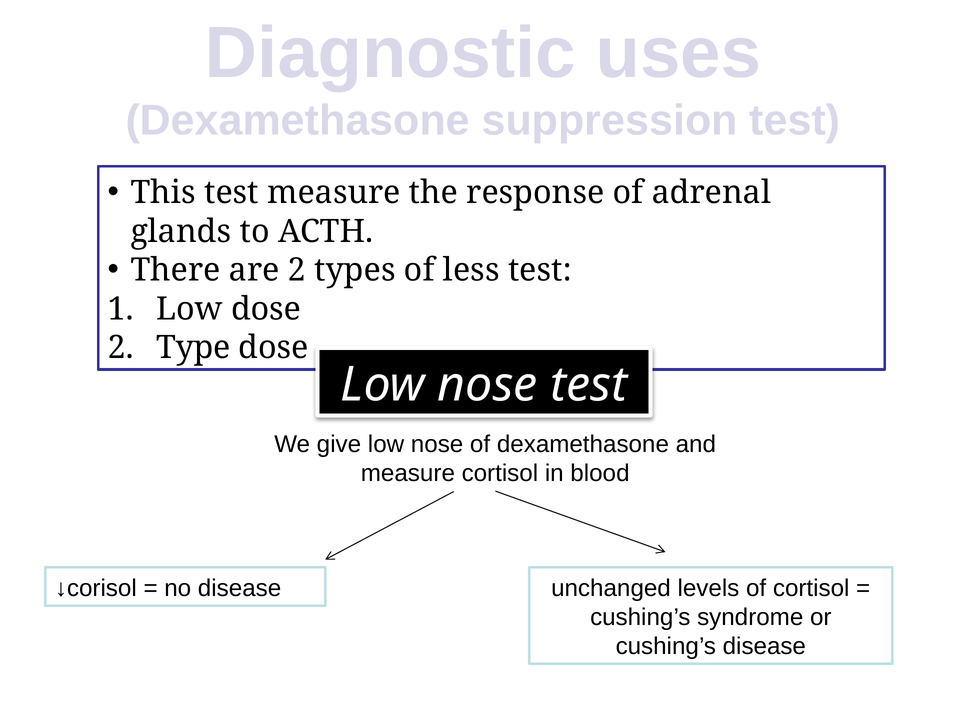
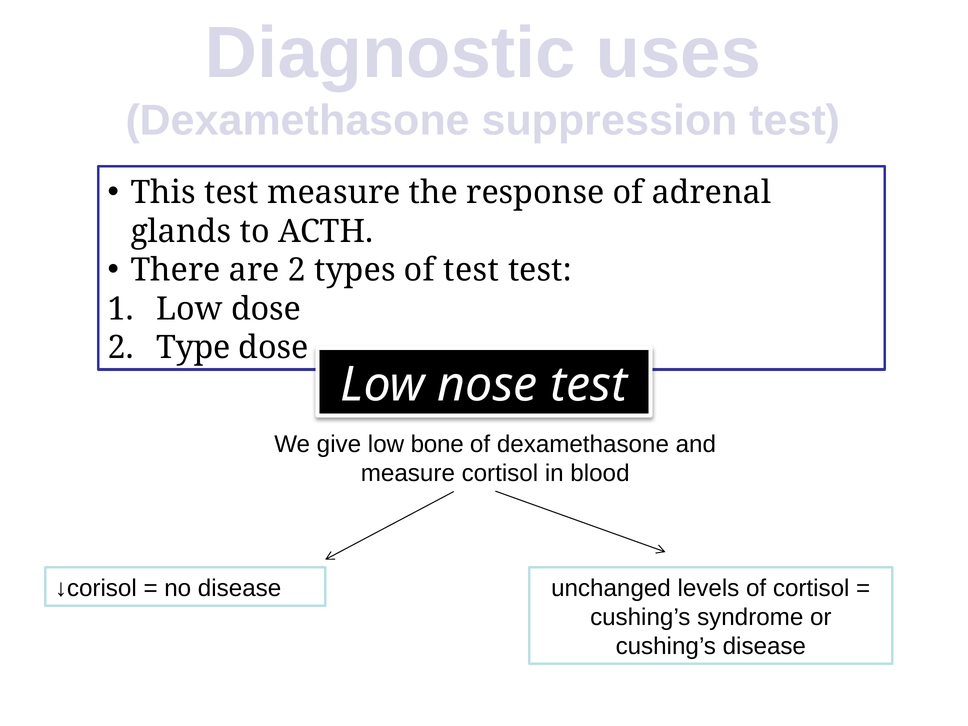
of less: less -> test
give low nose: nose -> bone
